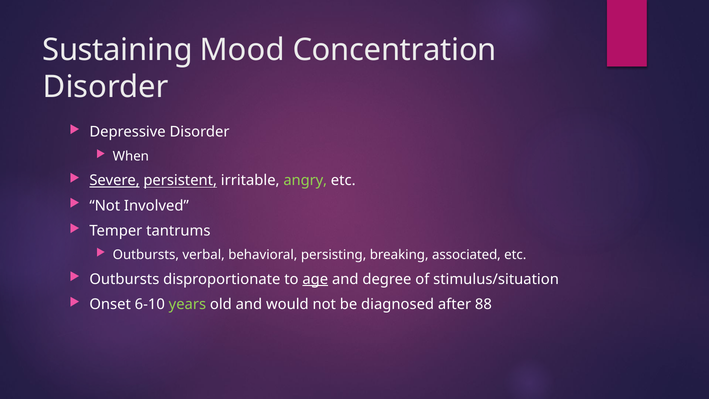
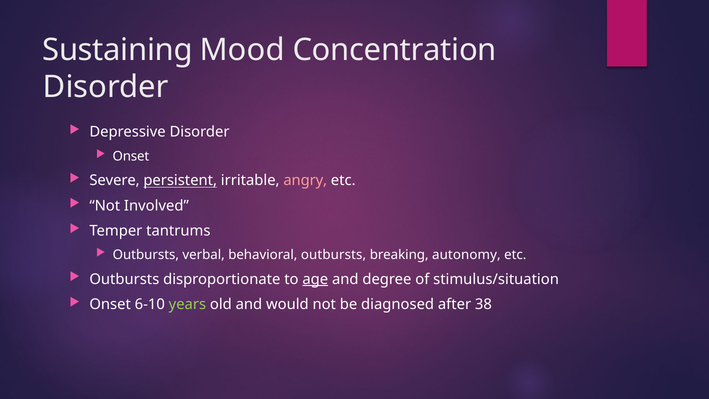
When at (131, 156): When -> Onset
Severe underline: present -> none
angry colour: light green -> pink
behavioral persisting: persisting -> outbursts
associated: associated -> autonomy
88: 88 -> 38
